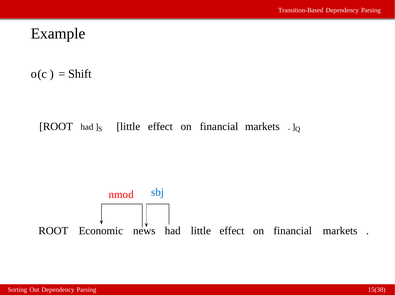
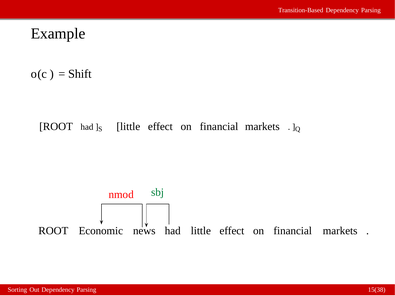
sbj colour: blue -> green
